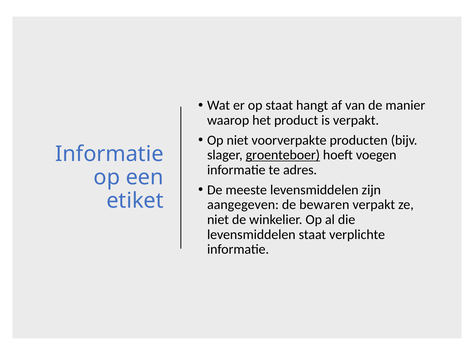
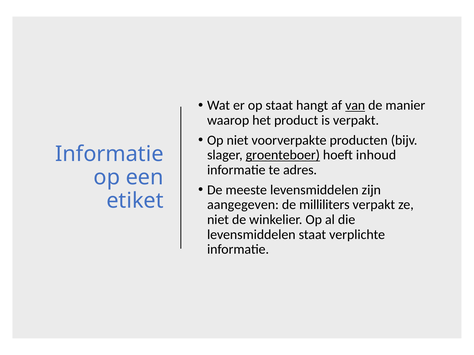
van underline: none -> present
voegen: voegen -> inhoud
bewaren: bewaren -> milliliters
